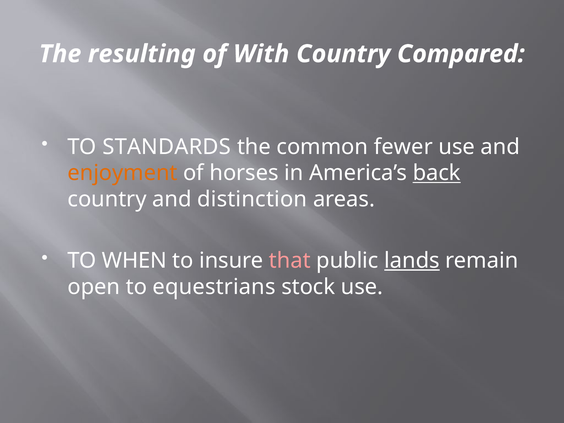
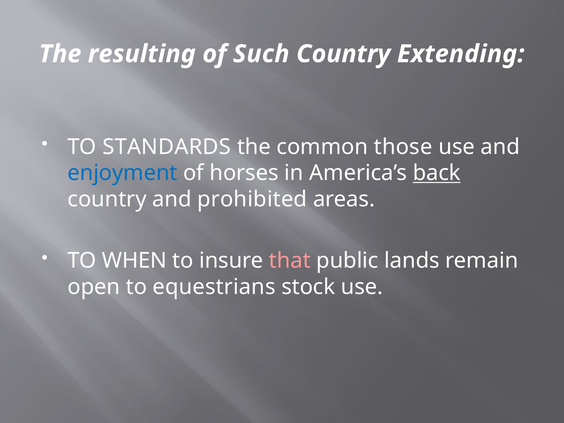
With: With -> Such
Compared: Compared -> Extending
fewer: fewer -> those
enjoyment colour: orange -> blue
distinction: distinction -> prohibited
lands underline: present -> none
